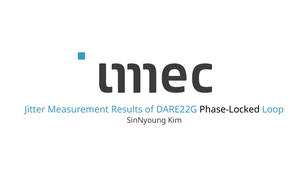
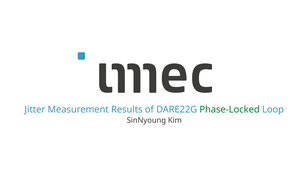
Phase-Locked colour: black -> green
